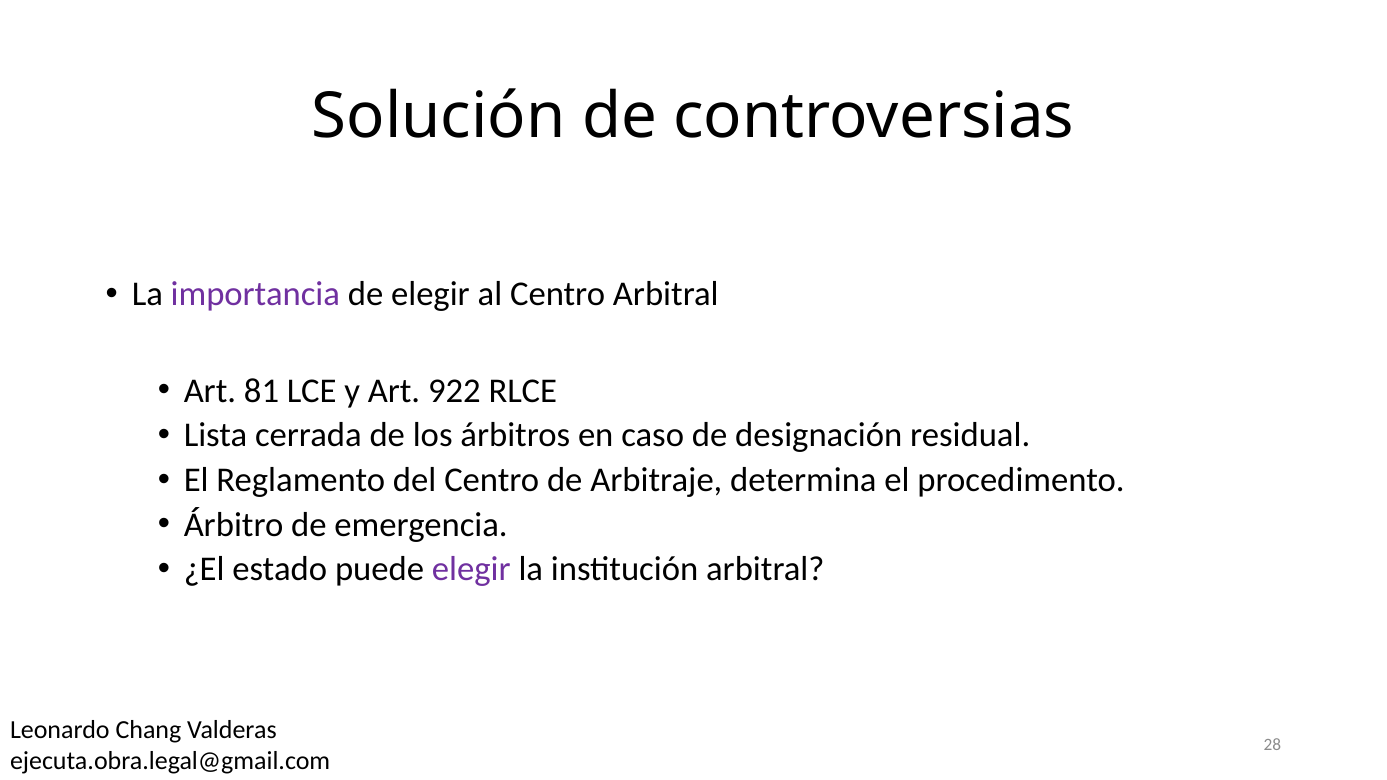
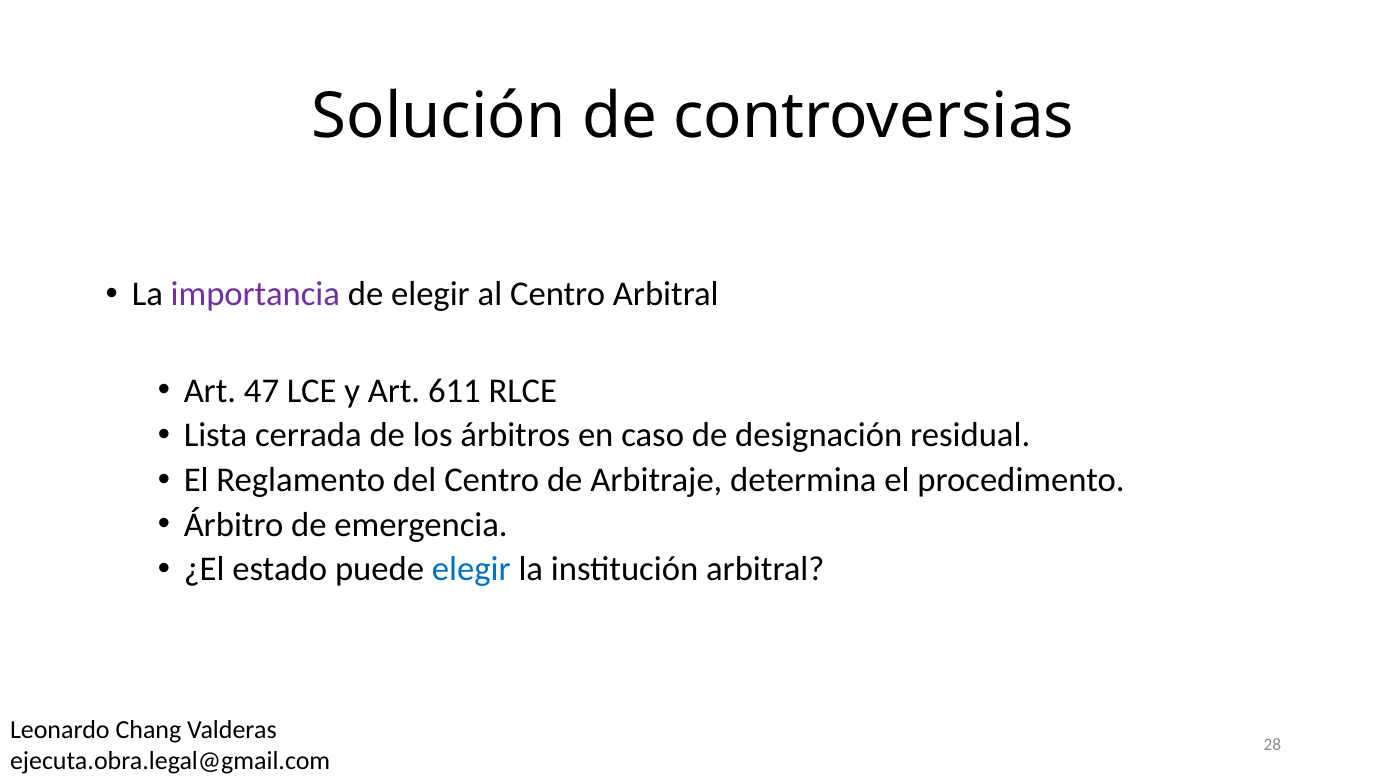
81: 81 -> 47
922: 922 -> 611
elegir at (471, 570) colour: purple -> blue
